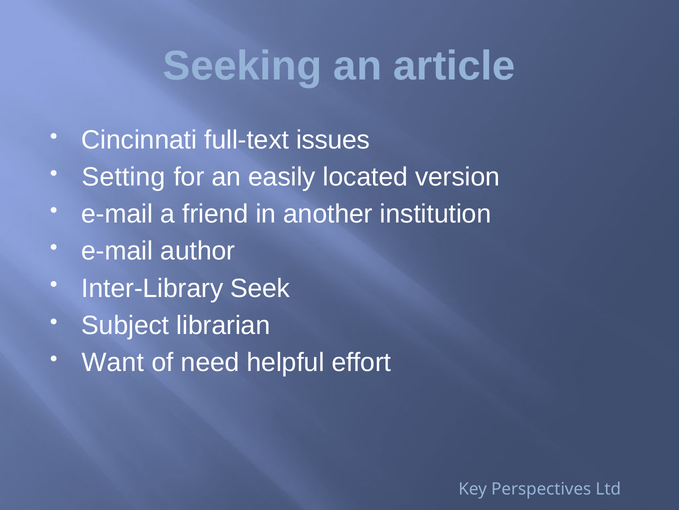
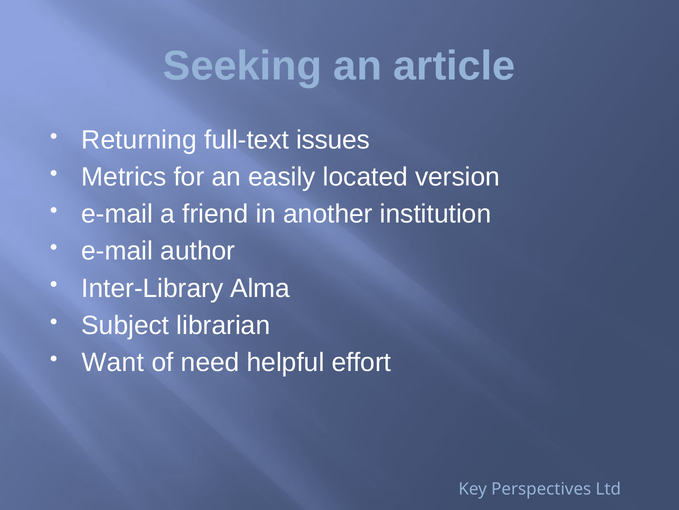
Cincinnati: Cincinnati -> Returning
Setting: Setting -> Metrics
Seek: Seek -> Alma
